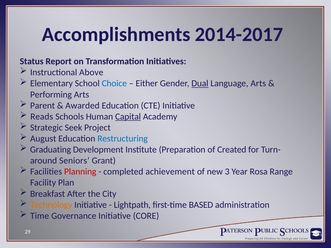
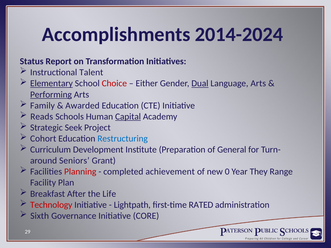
2014-2017: 2014-2017 -> 2014-2024
Above: Above -> Talent
Elementary underline: none -> present
Choice colour: blue -> red
Performing underline: none -> present
Parent: Parent -> Family
August: August -> Cohort
Graduating: Graduating -> Curriculum
Created: Created -> General
3: 3 -> 0
Rosa: Rosa -> They
City: City -> Life
Technology colour: orange -> red
BASED: BASED -> RATED
Time: Time -> Sixth
